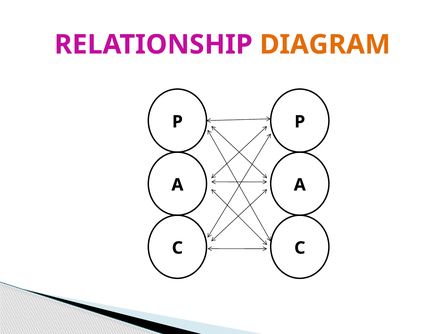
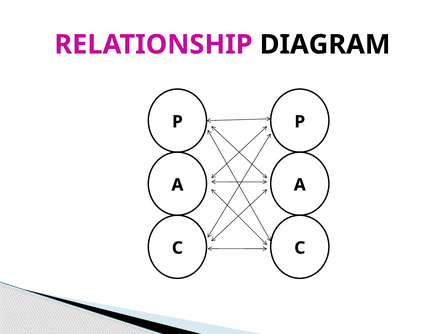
DIAGRAM colour: orange -> black
